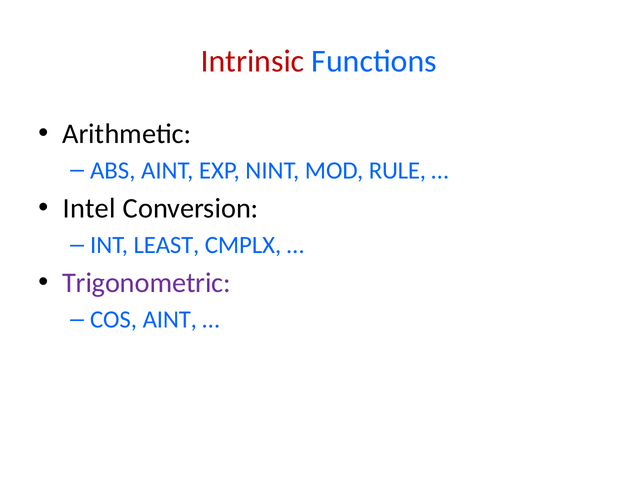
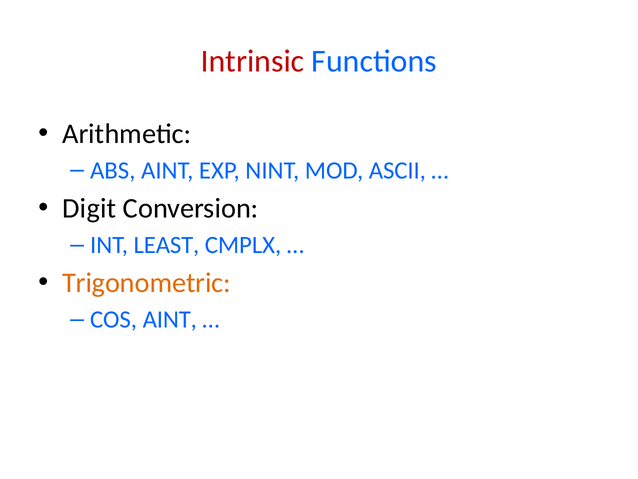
RULE: RULE -> ASCII
Intel: Intel -> Digit
Trigonometric colour: purple -> orange
